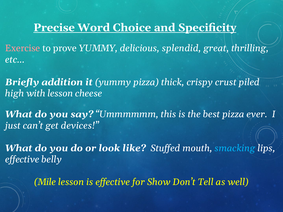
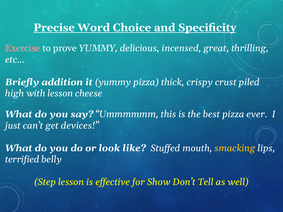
splendid: splendid -> incensed
smacking colour: light blue -> yellow
effective at (22, 160): effective -> terrified
Mile: Mile -> Step
